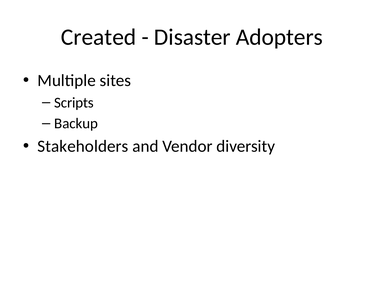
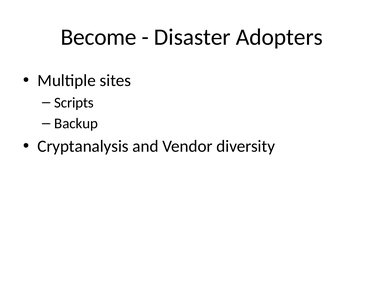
Created: Created -> Become
Stakeholders: Stakeholders -> Cryptanalysis
